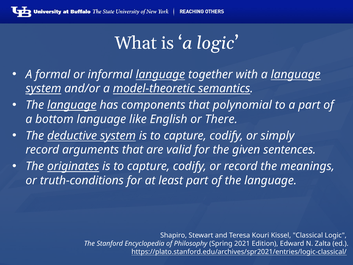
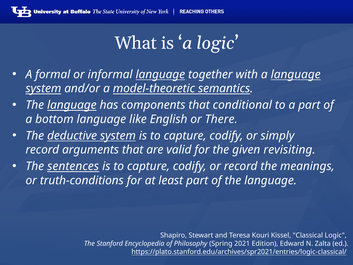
polynomial: polynomial -> conditional
sentences: sentences -> revisiting
originates: originates -> sentences
